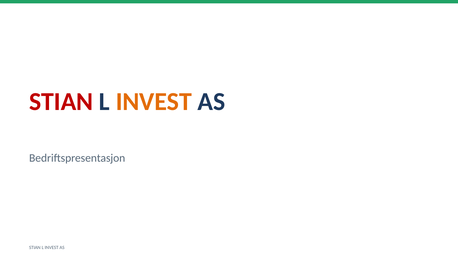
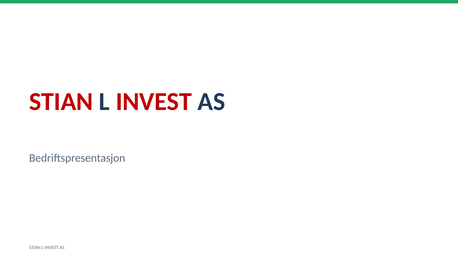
INVEST at (154, 102) colour: orange -> red
